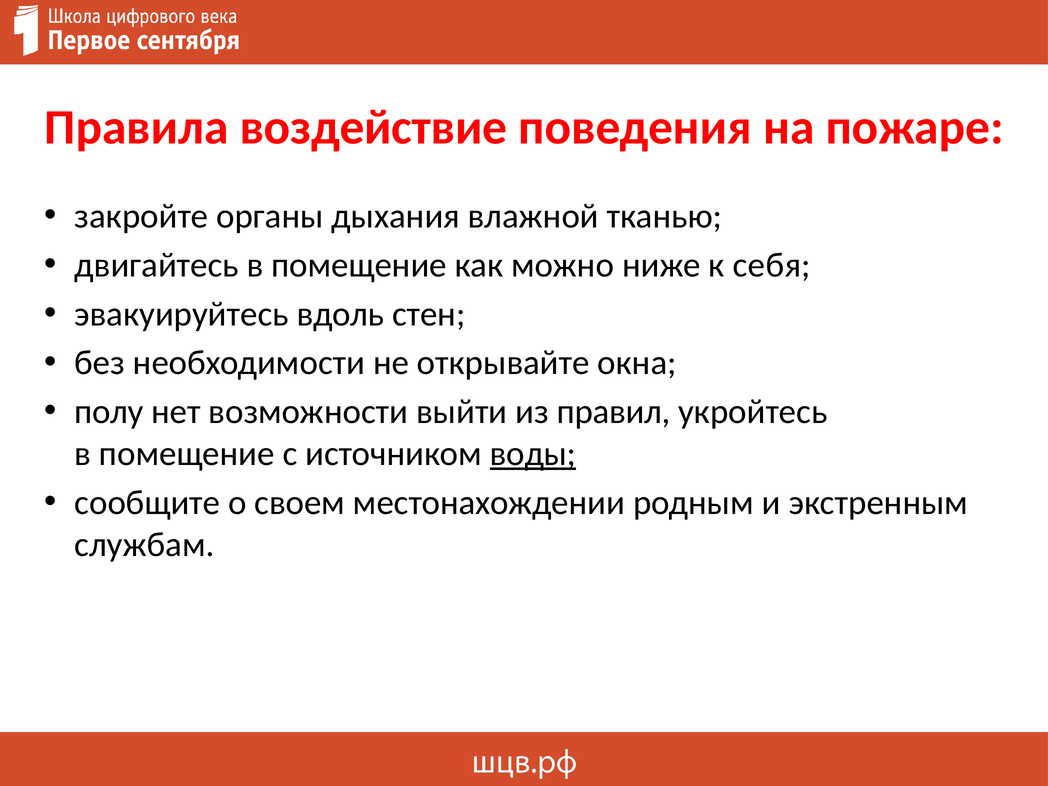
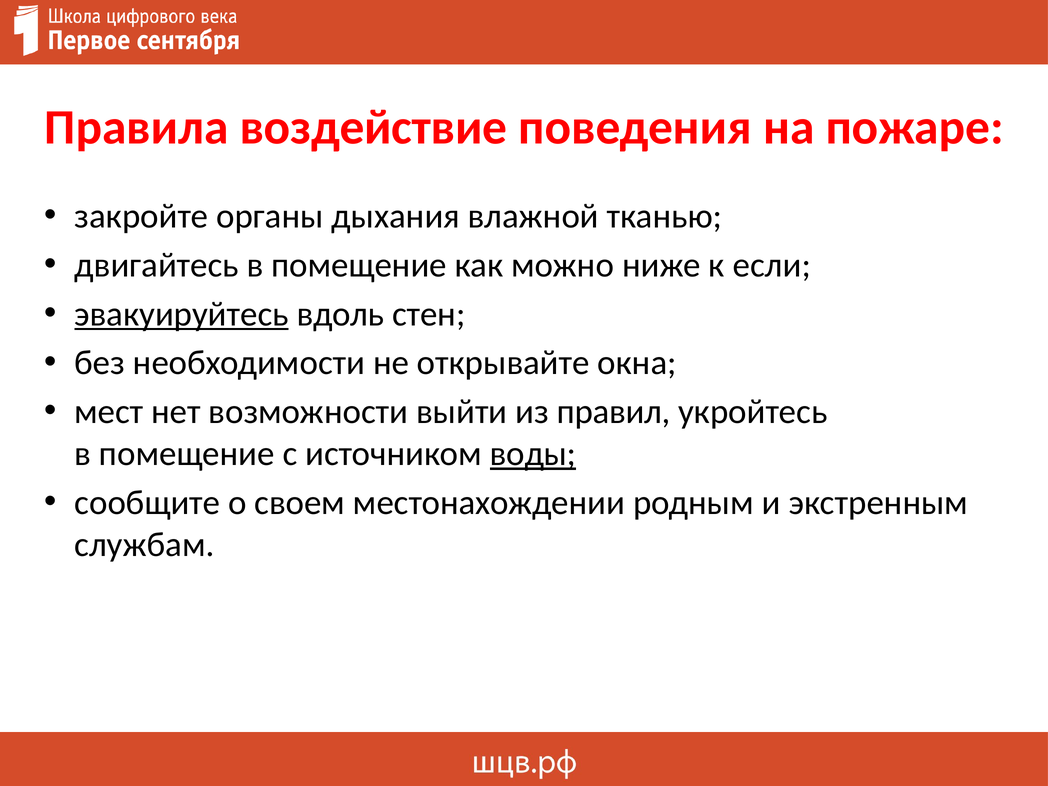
себя: себя -> если
эвакуируйтесь underline: none -> present
полу: полу -> мест
